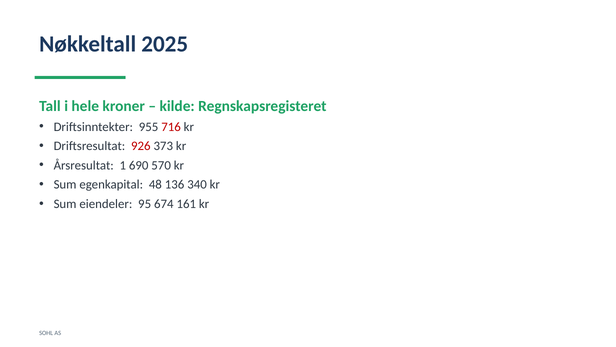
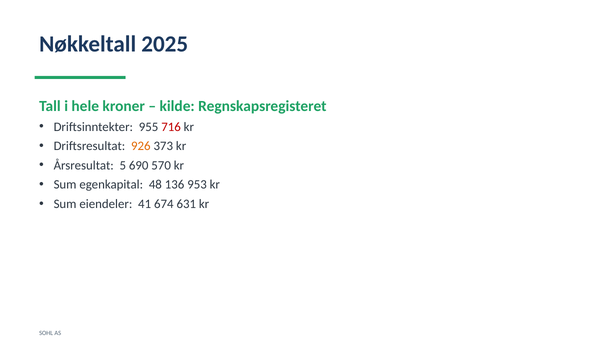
926 colour: red -> orange
1: 1 -> 5
340: 340 -> 953
95: 95 -> 41
161: 161 -> 631
